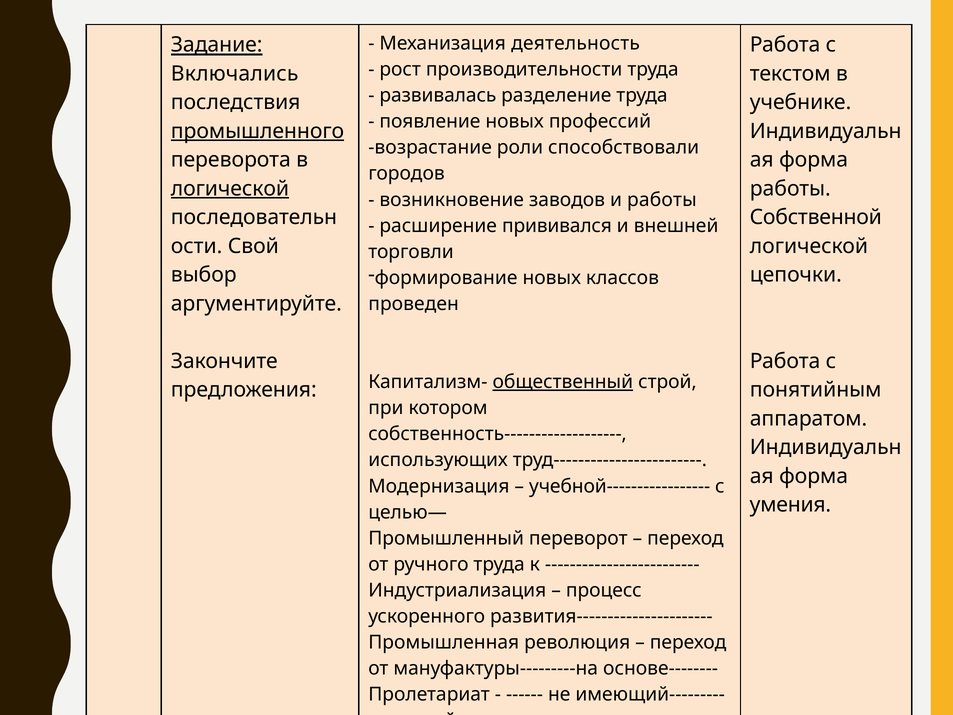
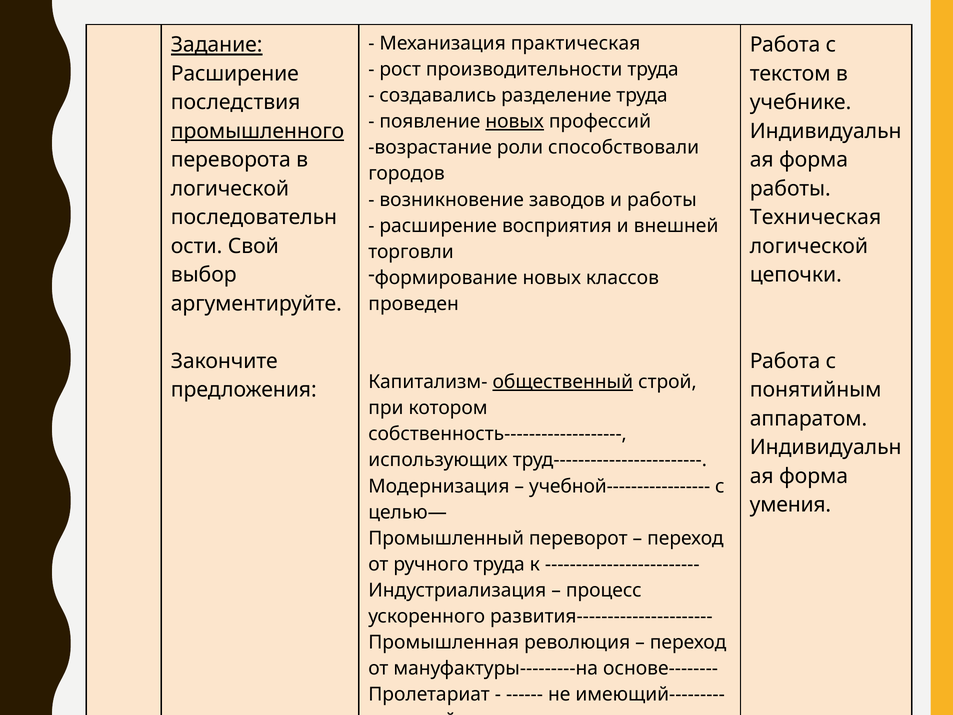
деятельность: деятельность -> практическая
Включались at (235, 74): Включались -> Расширение
развивалась: развивалась -> создавались
новых at (515, 121) underline: none -> present
логической at (230, 188) underline: present -> none
Собственной: Собственной -> Техническая
прививался: прививался -> восприятия
